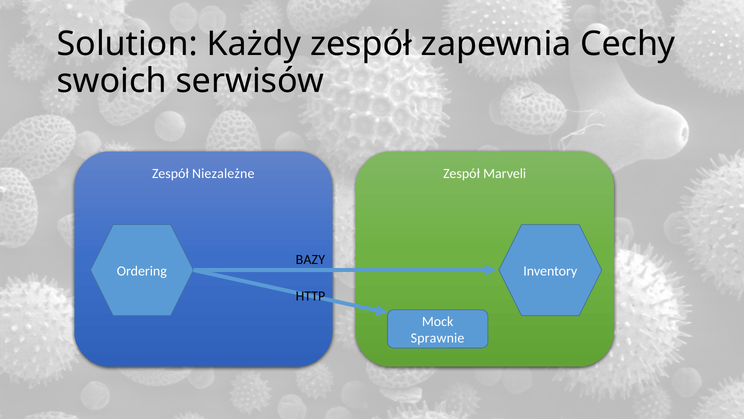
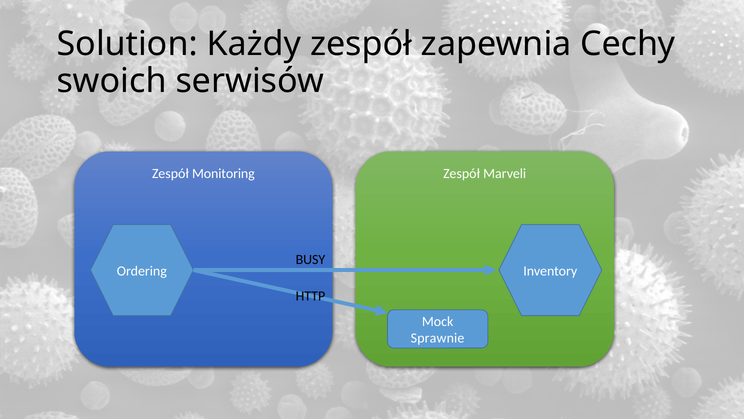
Niezależne: Niezależne -> Monitoring
BAZY: BAZY -> BUSY
